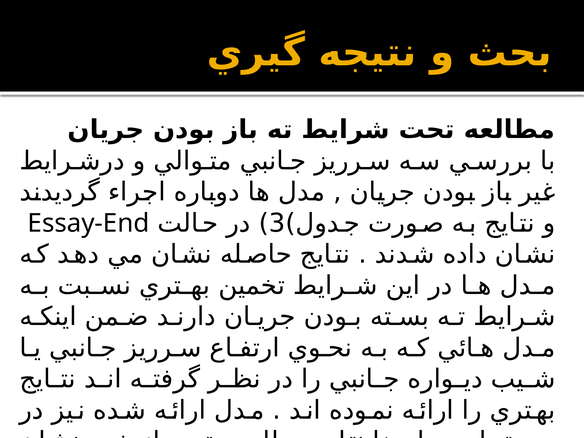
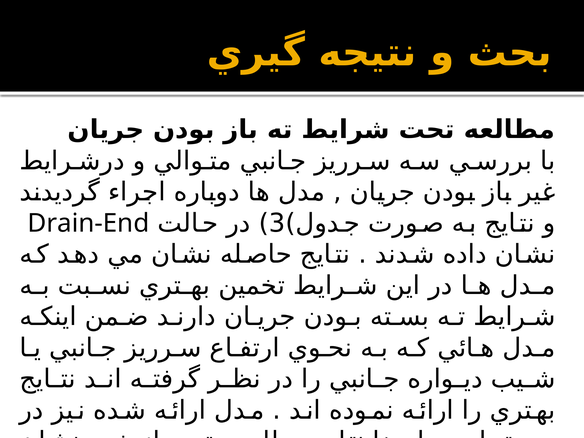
Essay-End: Essay-End -> Drain-End
